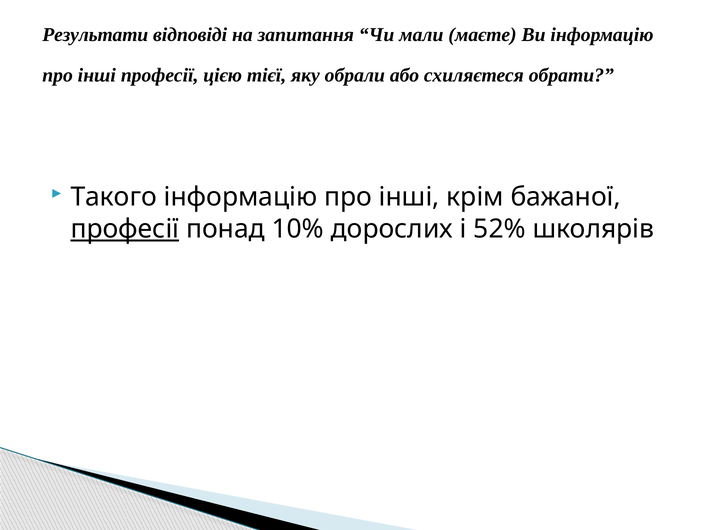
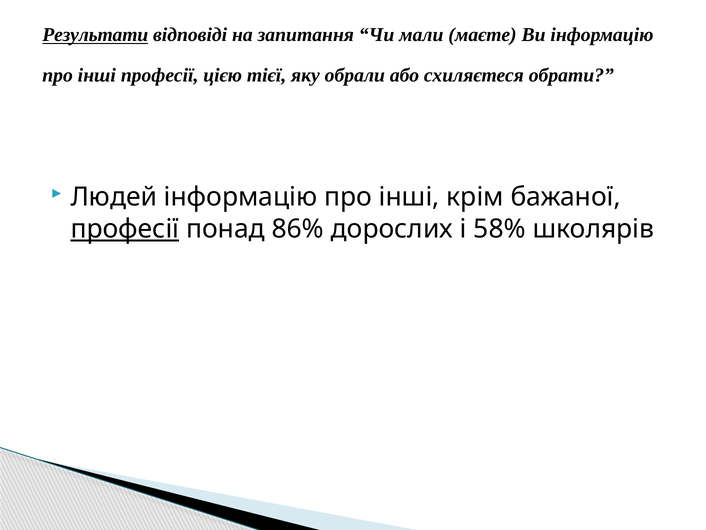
Результати underline: none -> present
Такого: Такого -> Людей
10%: 10% -> 86%
52%: 52% -> 58%
